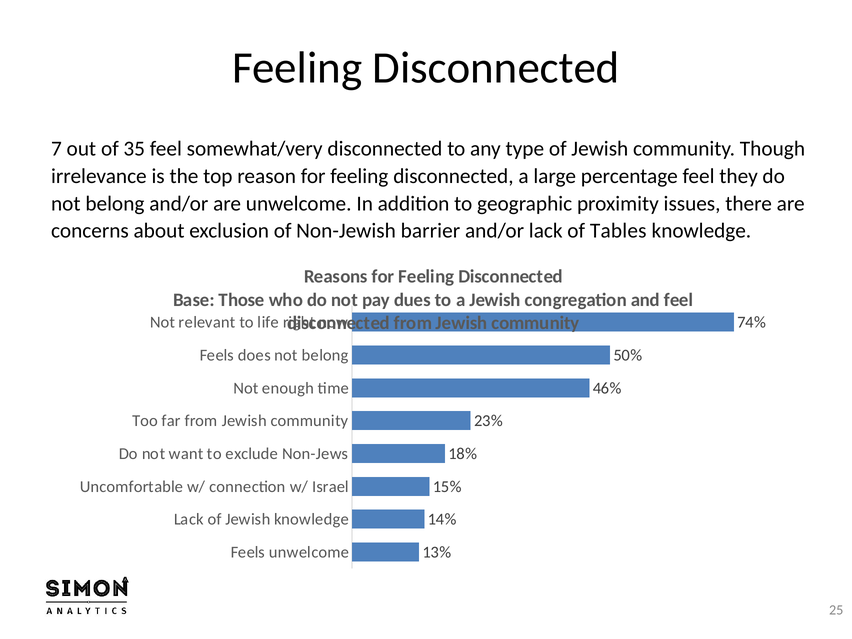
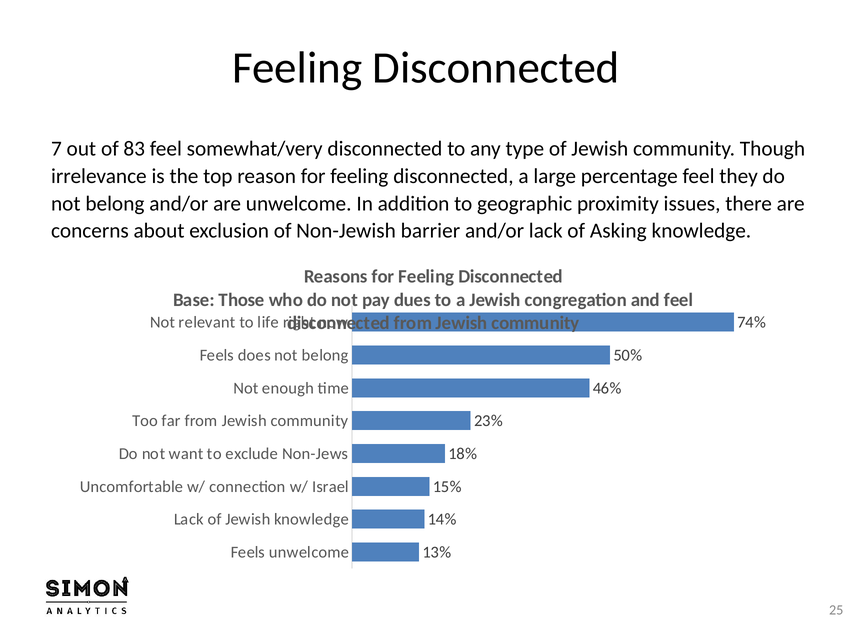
35: 35 -> 83
Tables: Tables -> Asking
